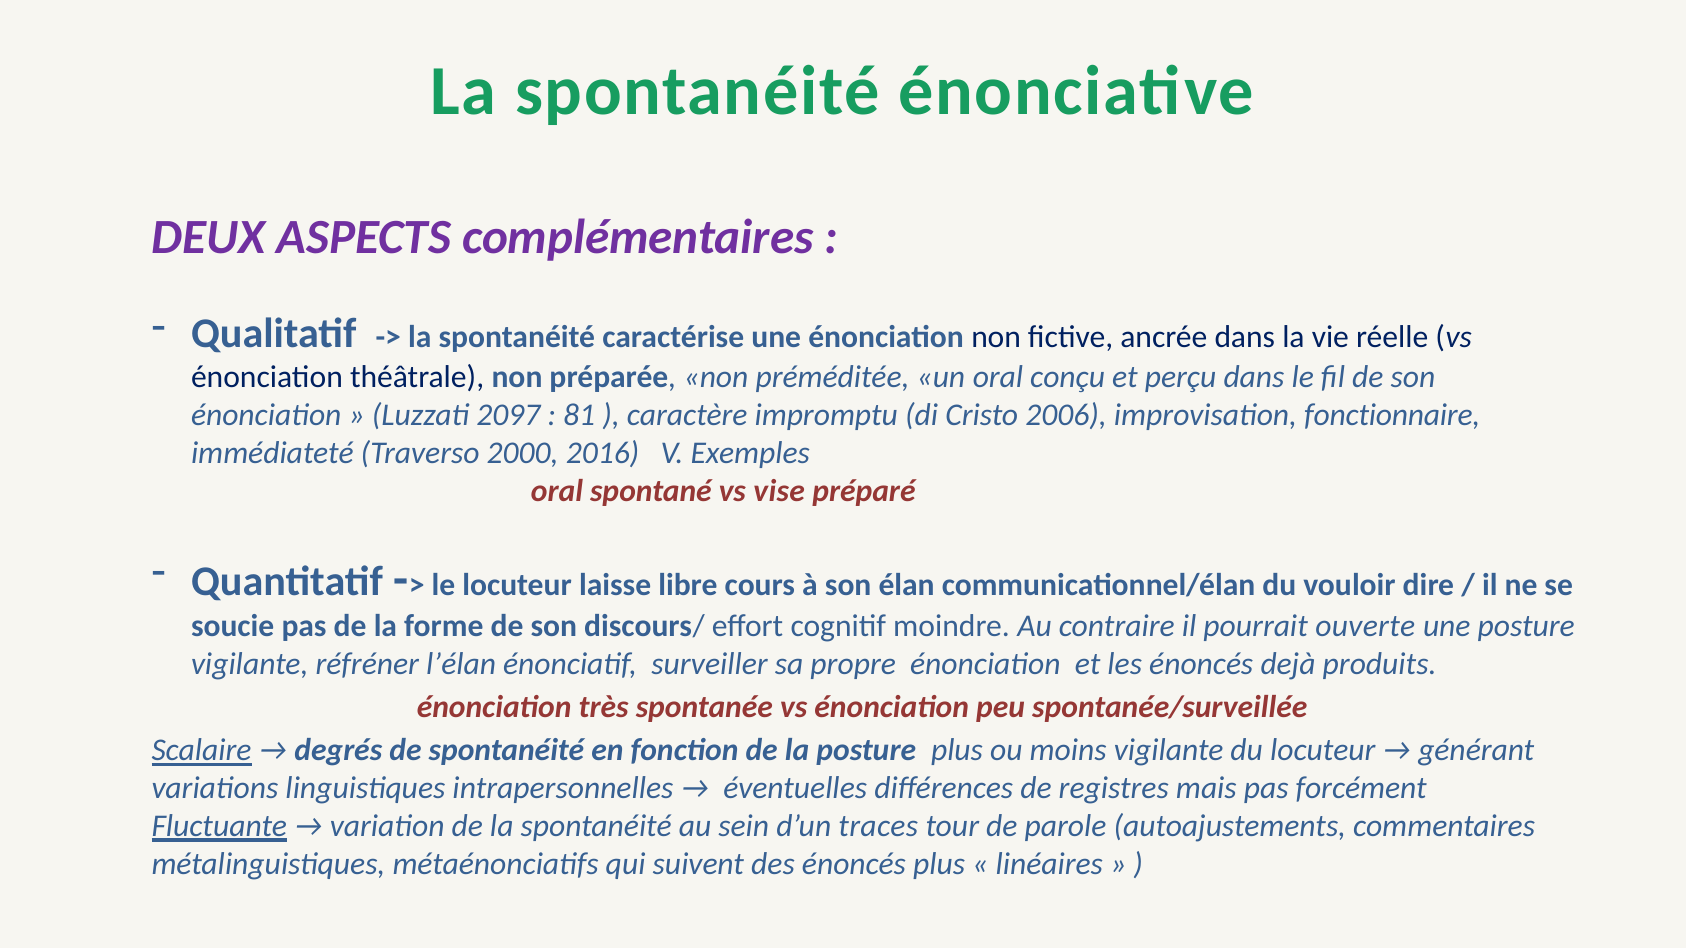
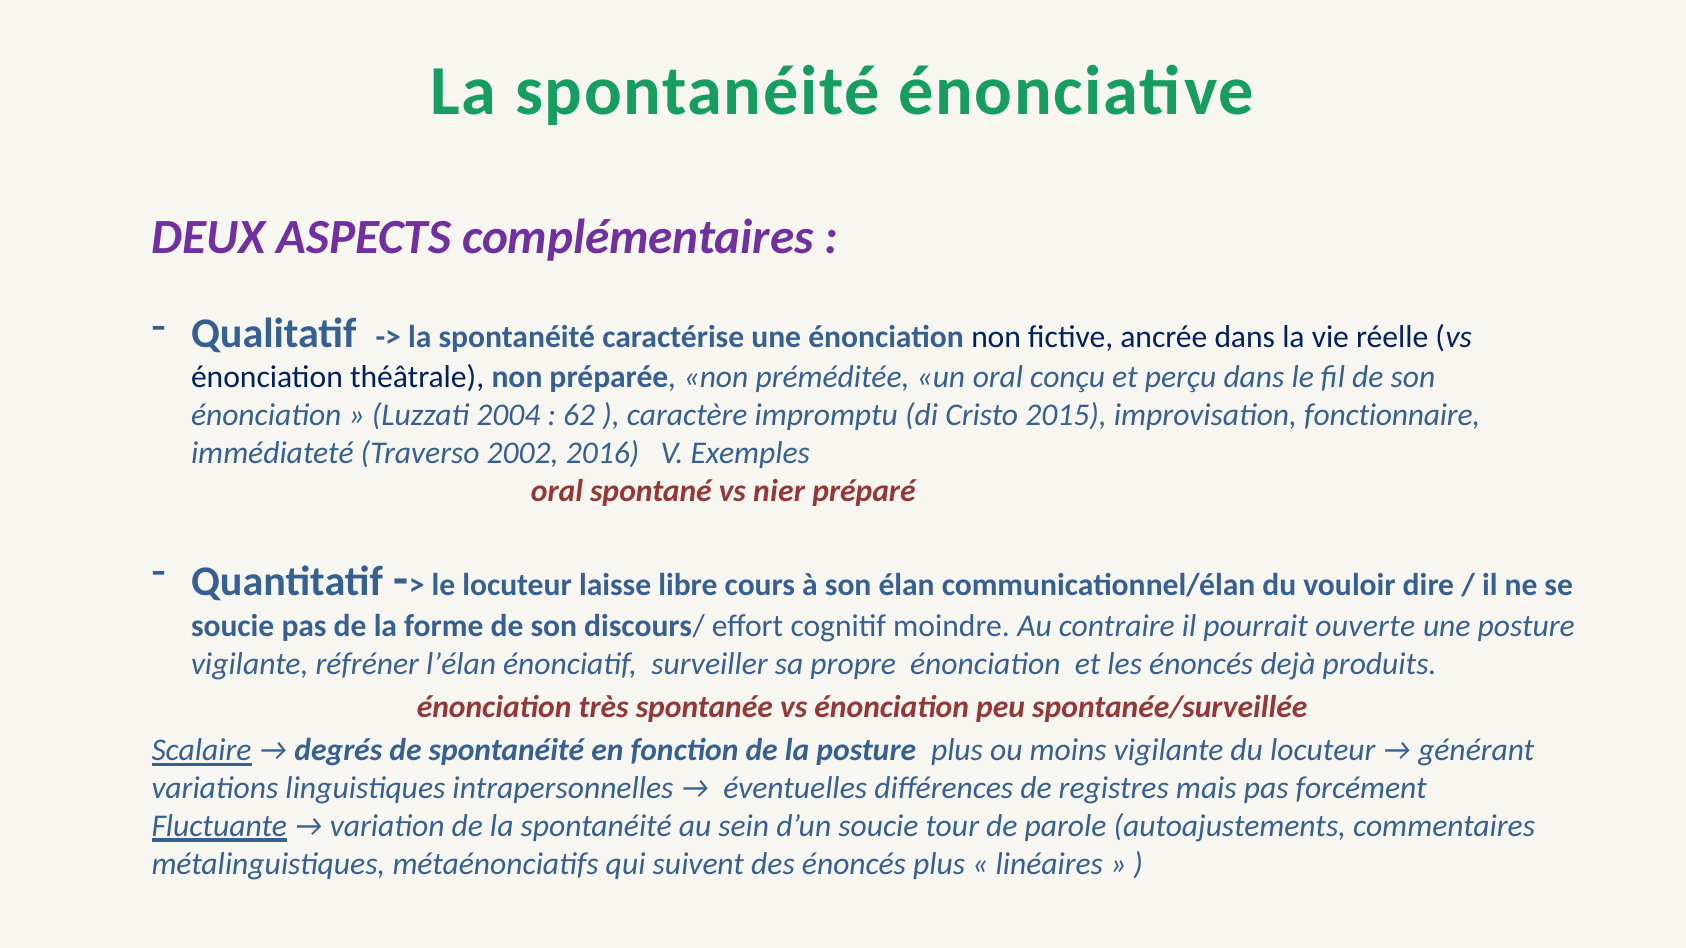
2097: 2097 -> 2004
81: 81 -> 62
2006: 2006 -> 2015
2000: 2000 -> 2002
vise: vise -> nier
d’un traces: traces -> soucie
